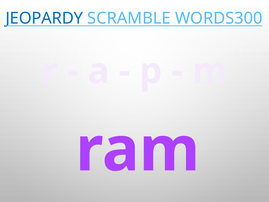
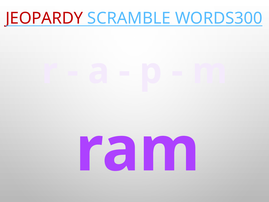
JEOPARDY colour: blue -> red
